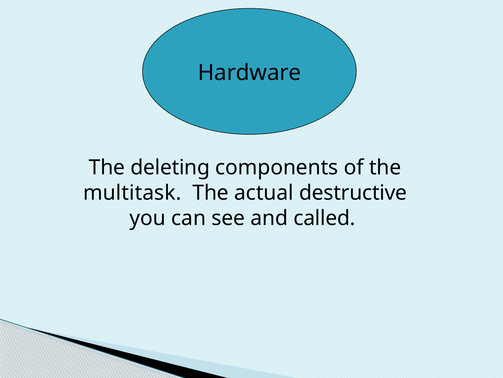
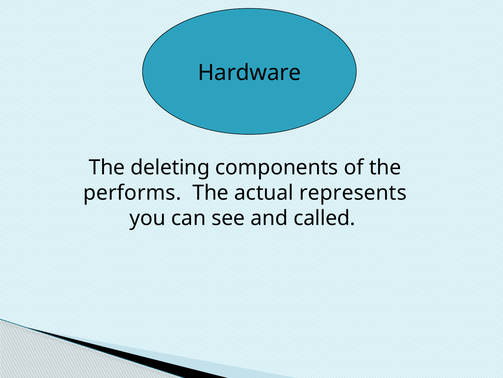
multitask: multitask -> performs
destructive: destructive -> represents
